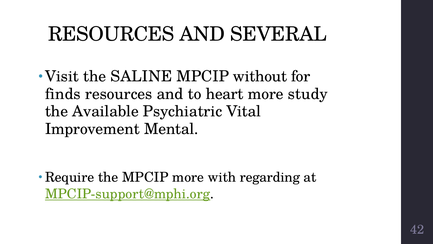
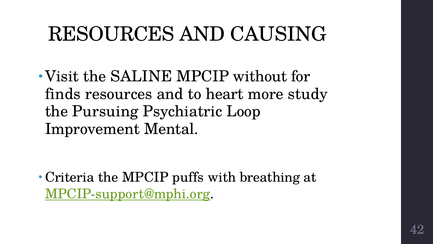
SEVERAL: SEVERAL -> CAUSING
Available: Available -> Pursuing
Vital: Vital -> Loop
Require: Require -> Criteria
MPCIP more: more -> puffs
regarding: regarding -> breathing
